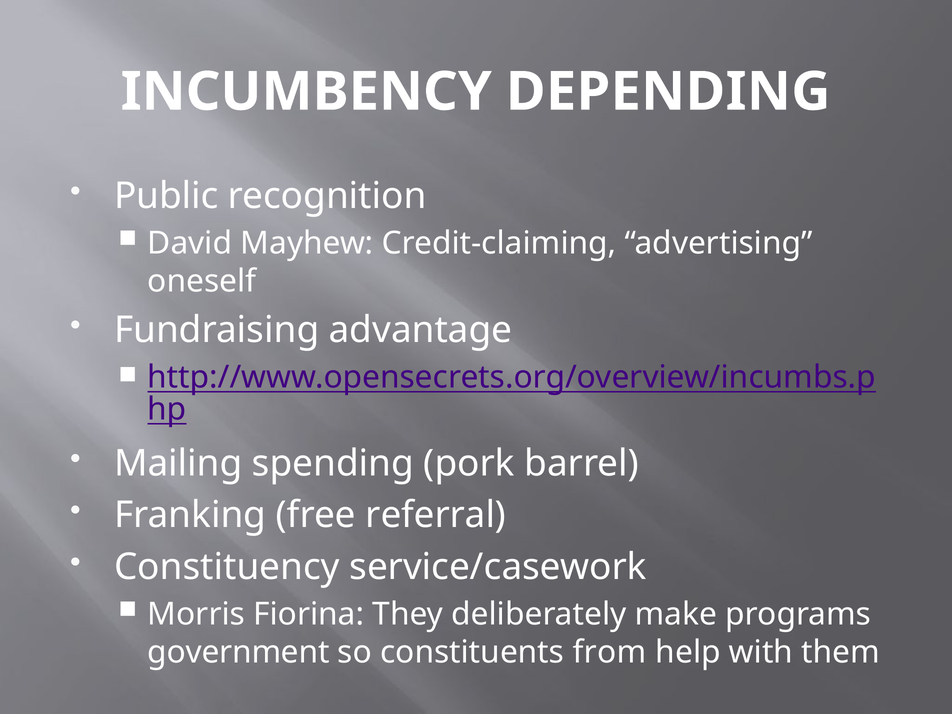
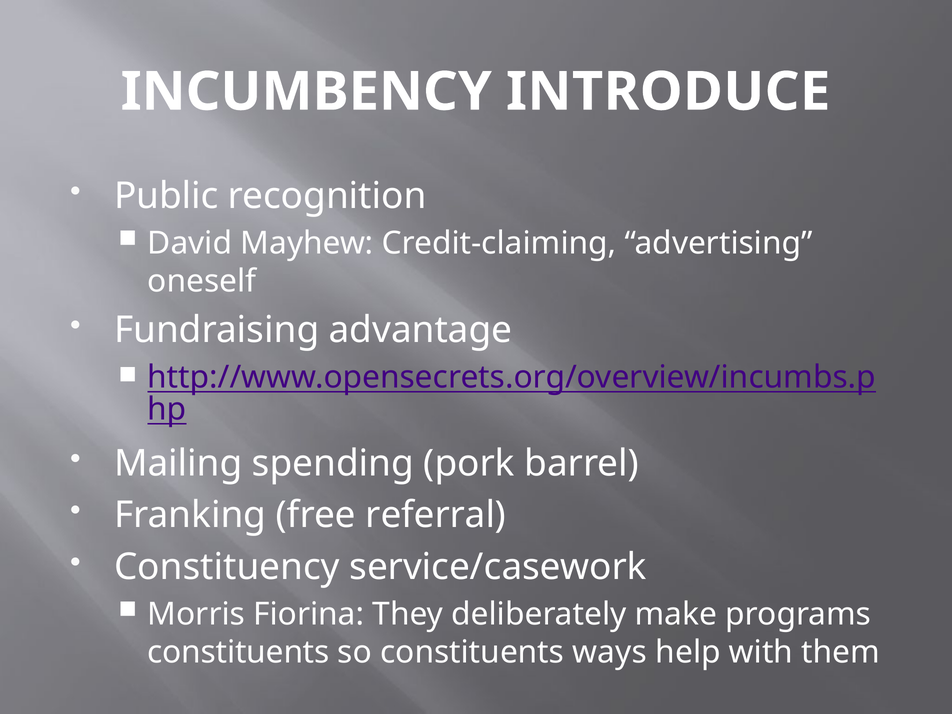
DEPENDING: DEPENDING -> INTRODUCE
government at (238, 652): government -> constituents
from: from -> ways
